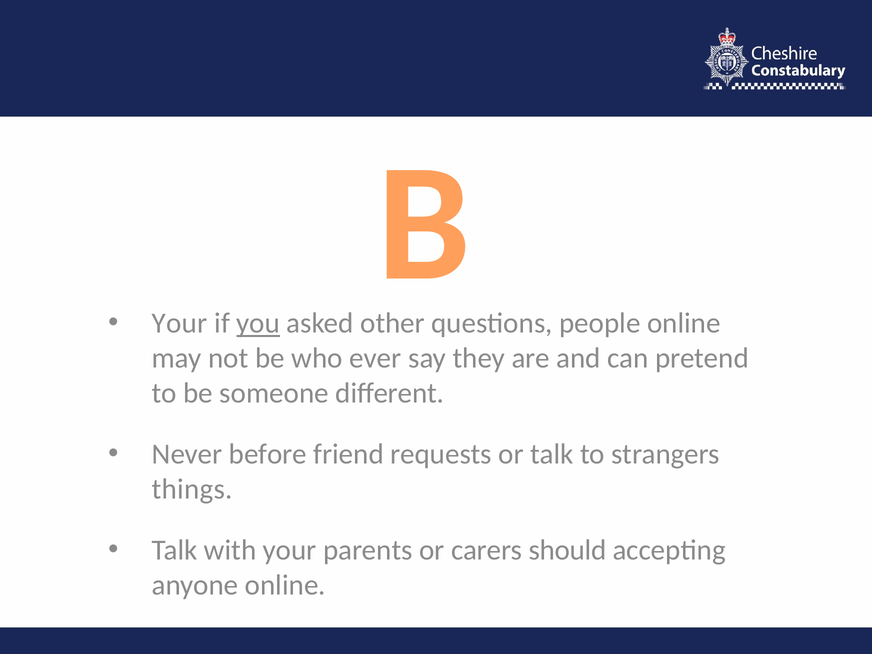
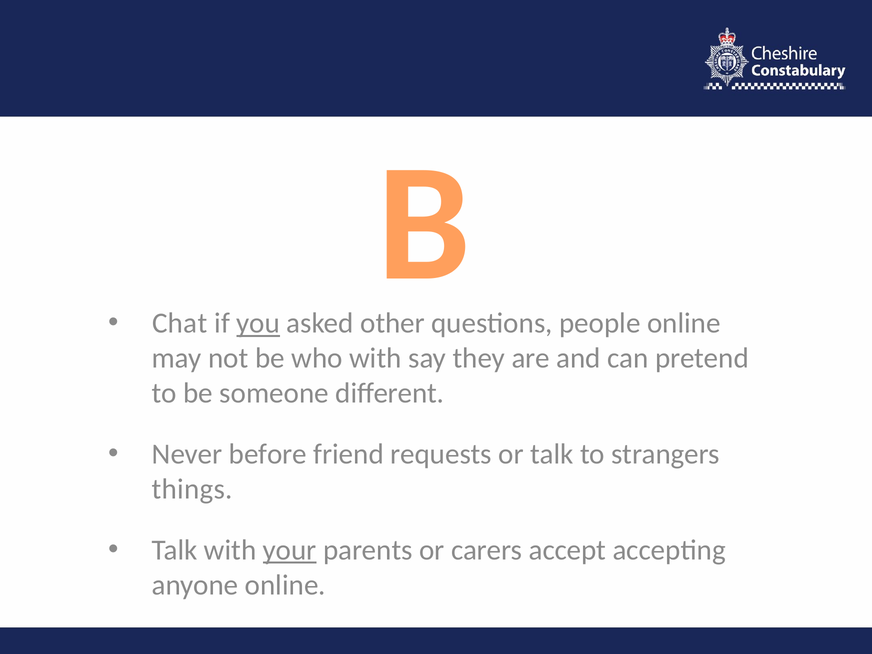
Your at (180, 323): Your -> Chat
who ever: ever -> with
your at (290, 550) underline: none -> present
should: should -> accept
